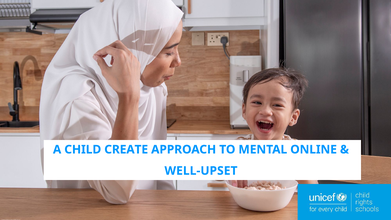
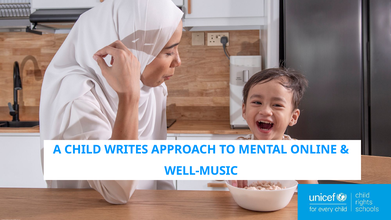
CREATE: CREATE -> WRITES
WELL-UPSET: WELL-UPSET -> WELL-MUSIC
